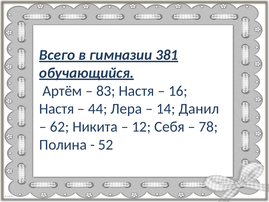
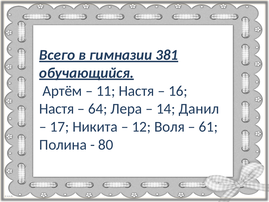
83: 83 -> 11
44: 44 -> 64
62: 62 -> 17
Себя: Себя -> Воля
78: 78 -> 61
52: 52 -> 80
